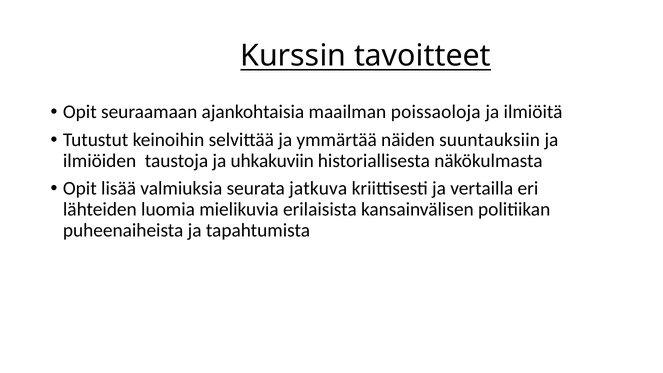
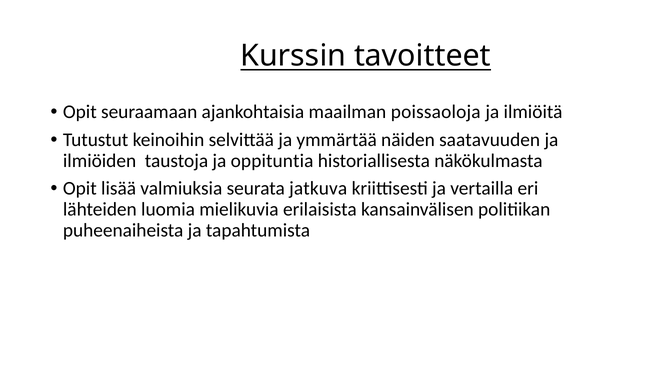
suuntauksiin: suuntauksiin -> saatavuuden
uhkakuviin: uhkakuviin -> oppituntia
